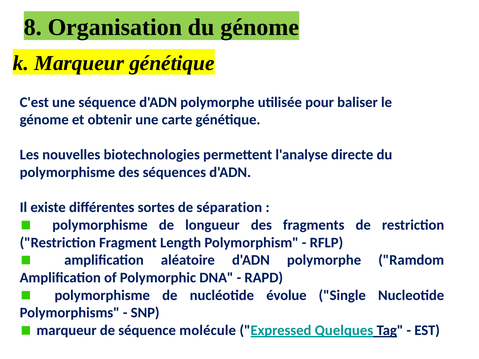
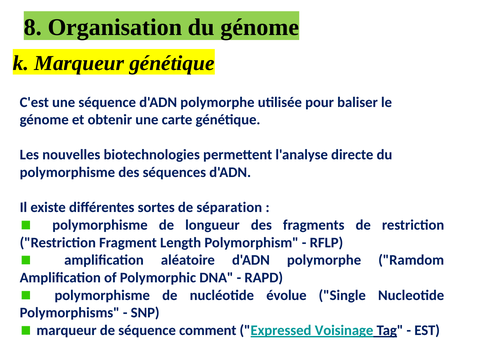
molécule: molécule -> comment
Quelques: Quelques -> Voisinage
